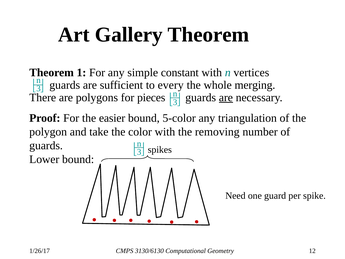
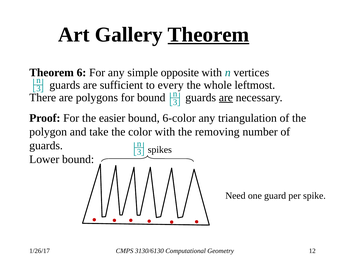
Theorem at (208, 35) underline: none -> present
1: 1 -> 6
constant: constant -> opposite
merging: merging -> leftmost
for pieces: pieces -> bound
5-color: 5-color -> 6-color
